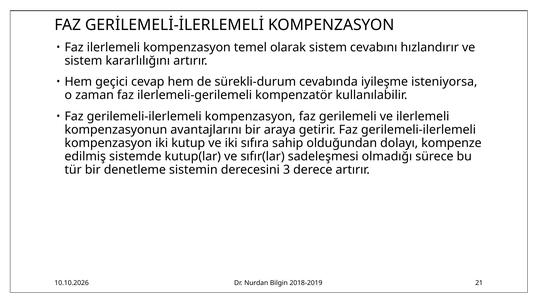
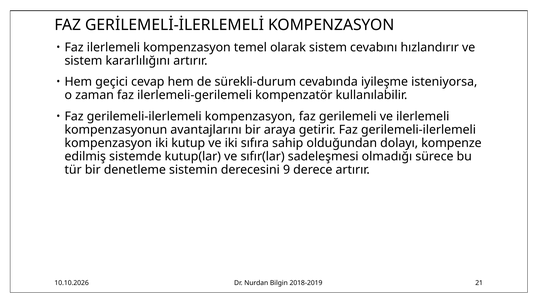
3: 3 -> 9
